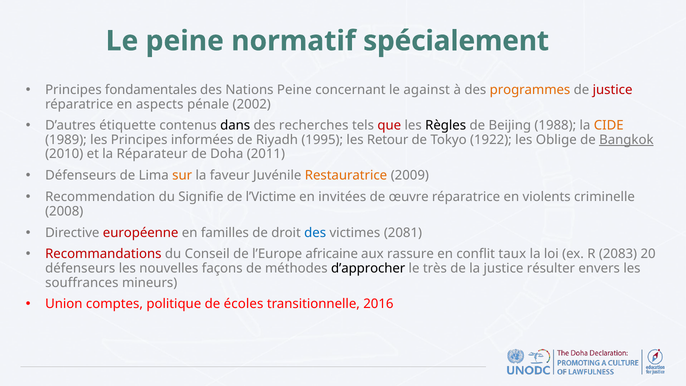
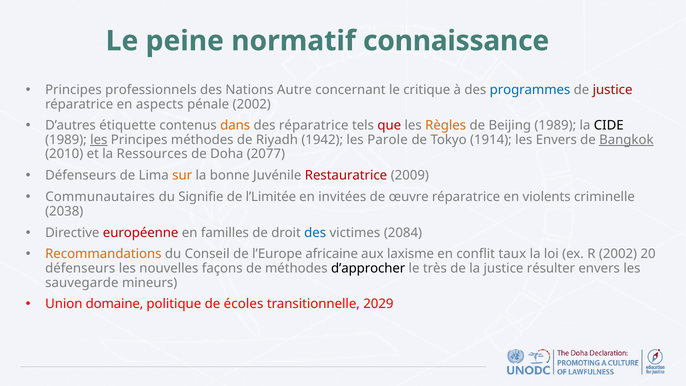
spécialement: spécialement -> connaissance
fondamentales: fondamentales -> professionnels
Nations Peine: Peine -> Autre
against: against -> critique
programmes colour: orange -> blue
dans colour: black -> orange
des recherches: recherches -> réparatrice
Règles colour: black -> orange
Beijing 1988: 1988 -> 1989
CIDE colour: orange -> black
les at (99, 140) underline: none -> present
Principes informées: informées -> méthodes
1995: 1995 -> 1942
Retour: Retour -> Parole
1922: 1922 -> 1914
les Oblige: Oblige -> Envers
Réparateur: Réparateur -> Ressources
2011: 2011 -> 2077
faveur: faveur -> bonne
Restauratrice colour: orange -> red
Recommendation: Recommendation -> Communautaires
l’Victime: l’Victime -> l’Limitée
2008: 2008 -> 2038
2081: 2081 -> 2084
Recommandations colour: red -> orange
rassure: rassure -> laxisme
R 2083: 2083 -> 2002
souffrances: souffrances -> sauvegarde
comptes: comptes -> domaine
2016: 2016 -> 2029
